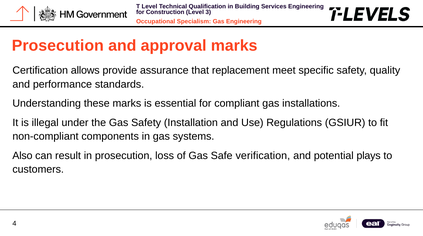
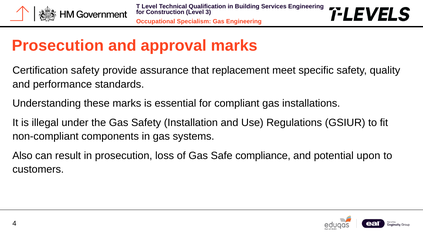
Certification allows: allows -> safety
verification: verification -> compliance
plays: plays -> upon
